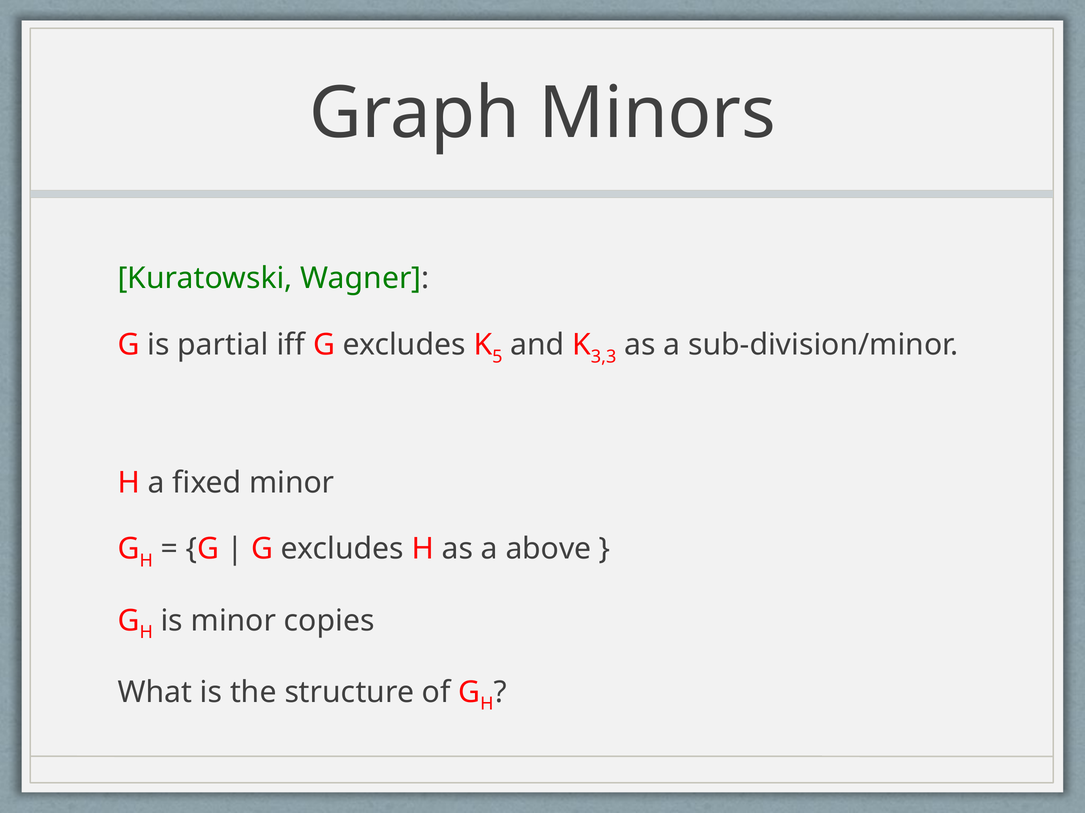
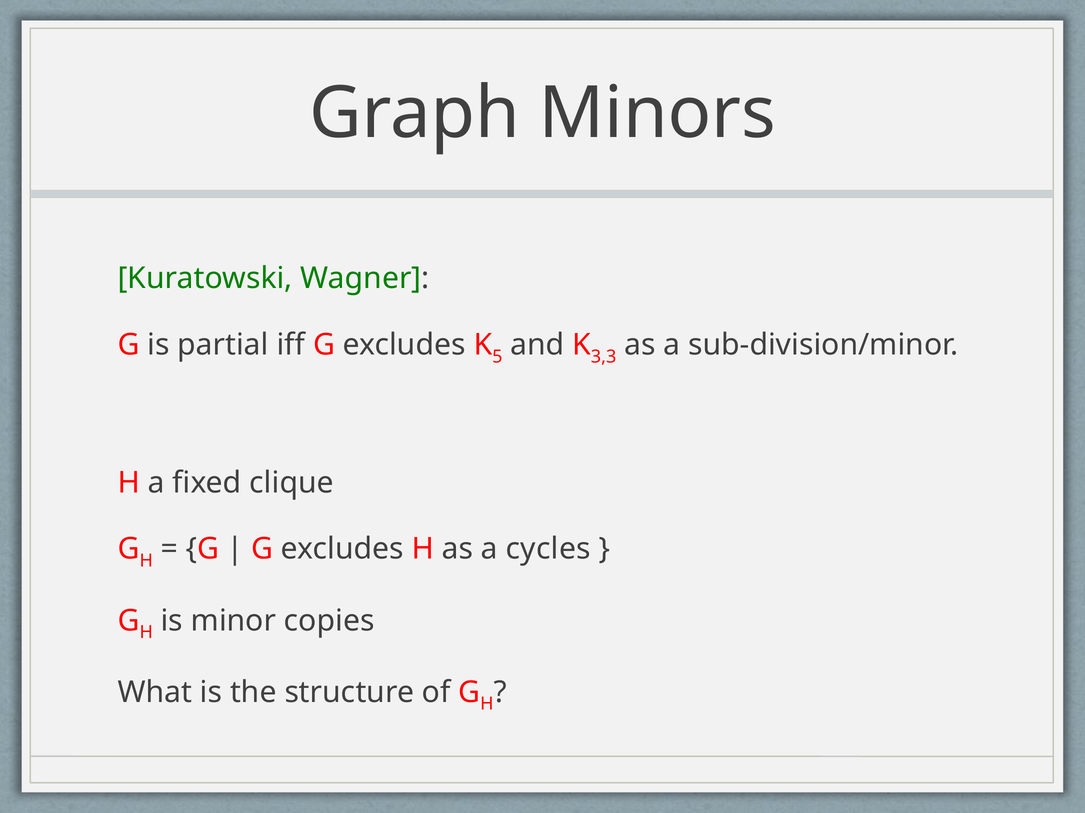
fixed minor: minor -> clique
above: above -> cycles
